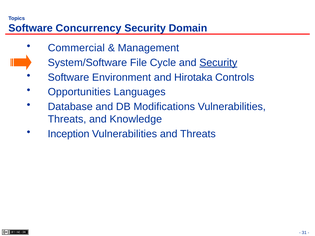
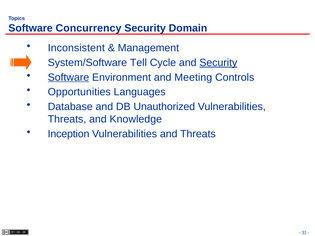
Commercial: Commercial -> Inconsistent
File: File -> Tell
Software at (68, 77) underline: none -> present
Hirotaka: Hirotaka -> Meeting
Modifications: Modifications -> Unauthorized
